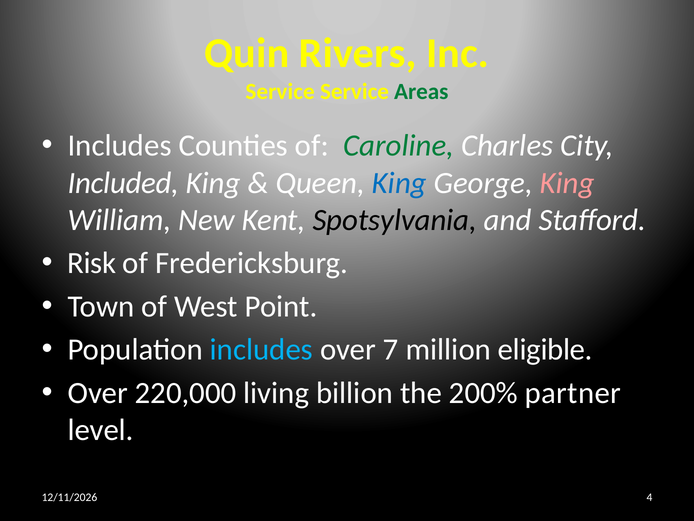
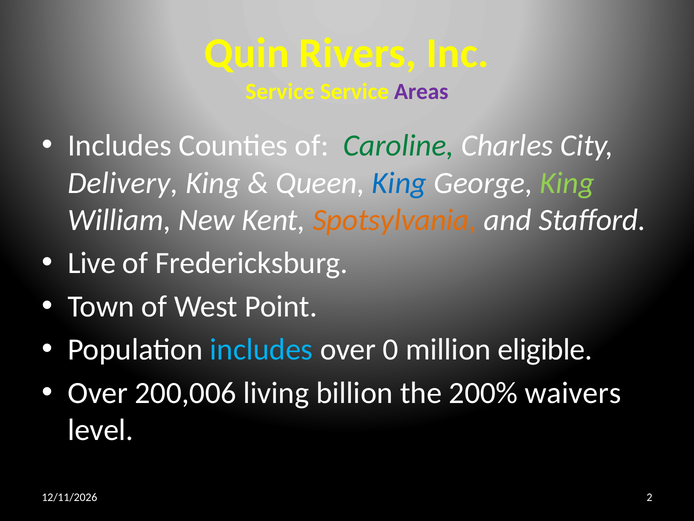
Areas colour: green -> purple
Included: Included -> Delivery
King at (567, 183) colour: pink -> light green
Spotsylvania colour: black -> orange
Risk: Risk -> Live
7: 7 -> 0
220,000: 220,000 -> 200,006
partner: partner -> waivers
4: 4 -> 2
